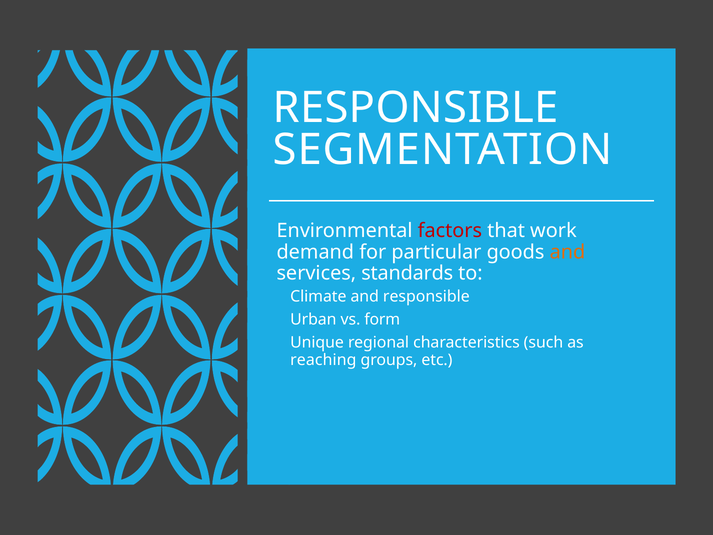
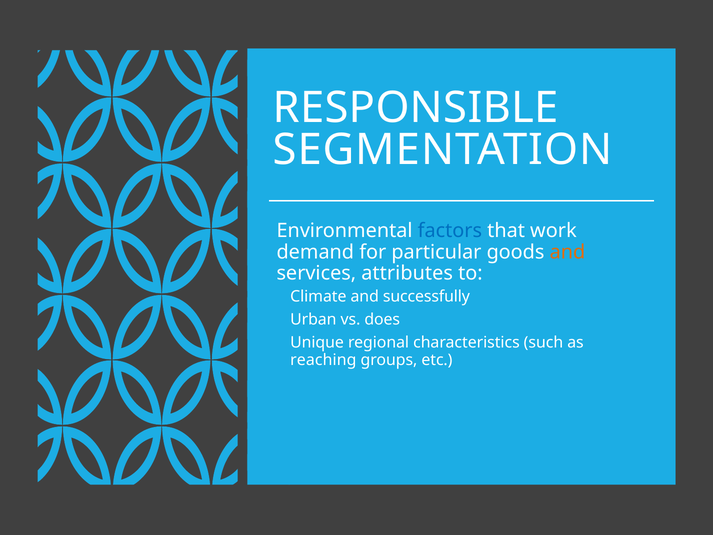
factors colour: red -> blue
standards: standards -> attributes
and responsible: responsible -> successfully
form: form -> does
